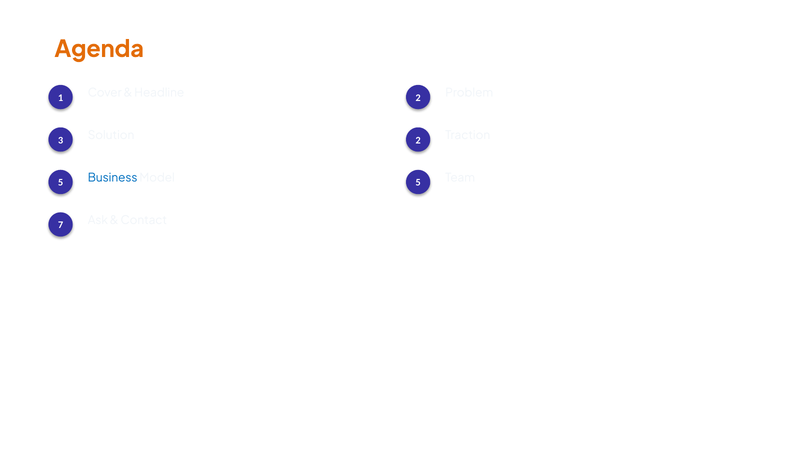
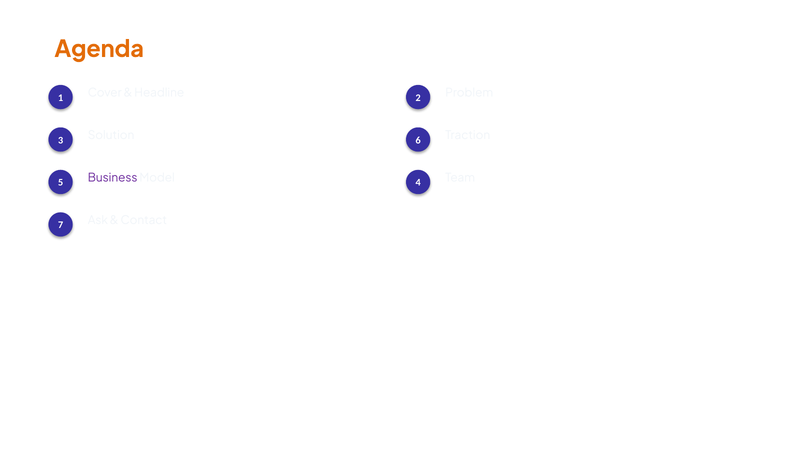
Solution 2: 2 -> 6
Business colour: blue -> purple
Model 5: 5 -> 4
